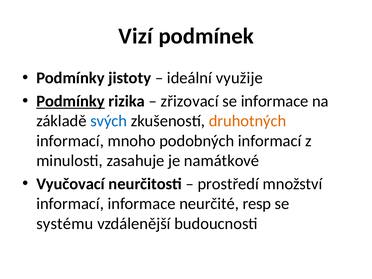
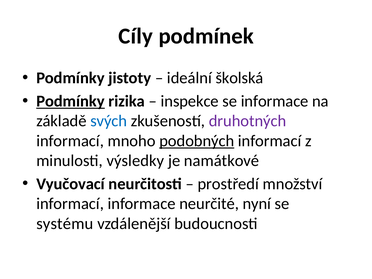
Vizí: Vizí -> Cíly
využije: využije -> školská
zřizovací: zřizovací -> inspekce
druhotných colour: orange -> purple
podobných underline: none -> present
zasahuje: zasahuje -> výsledky
resp: resp -> nyní
